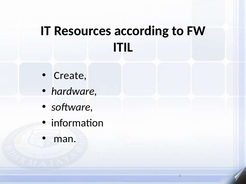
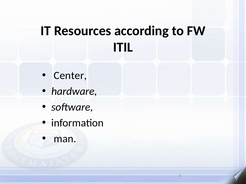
Create: Create -> Center
